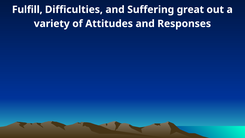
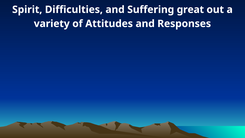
Fulfill: Fulfill -> Spirit
